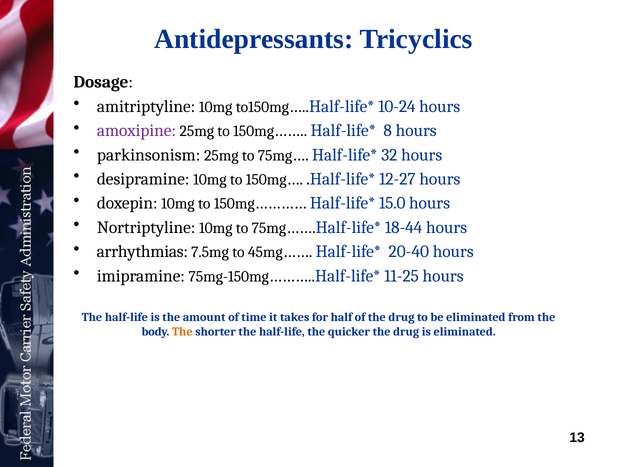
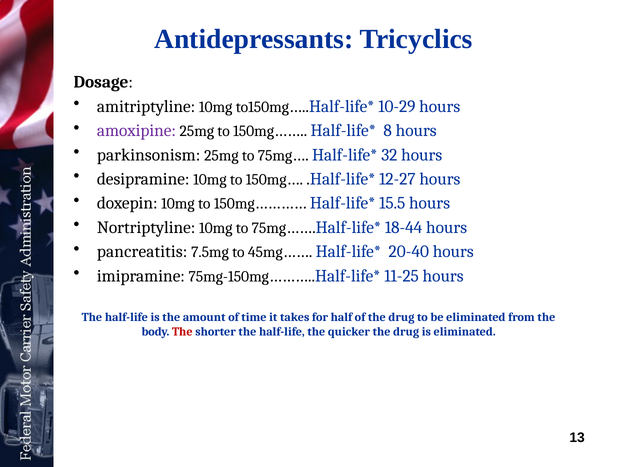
10-24: 10-24 -> 10-29
15.0: 15.0 -> 15.5
arrhythmias: arrhythmias -> pancreatitis
The at (182, 332) colour: orange -> red
